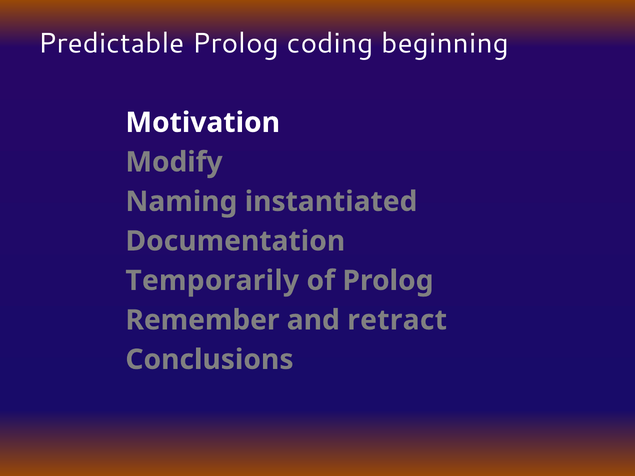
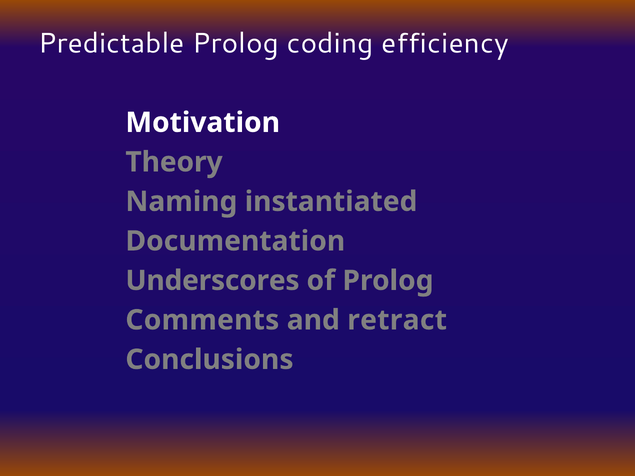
beginning: beginning -> efficiency
Modify: Modify -> Theory
Temporarily: Temporarily -> Underscores
Remember: Remember -> Comments
